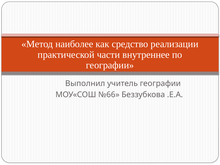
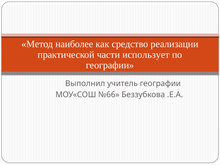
внутреннее: внутреннее -> использует
